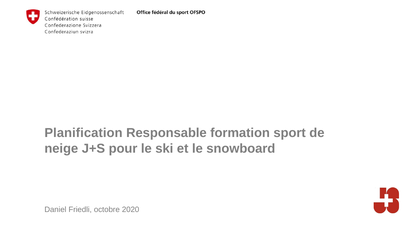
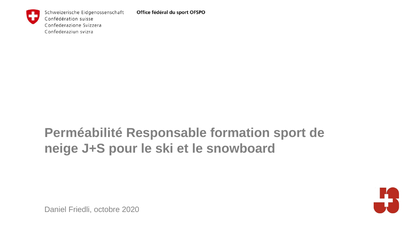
Planification: Planification -> Perméabilité
